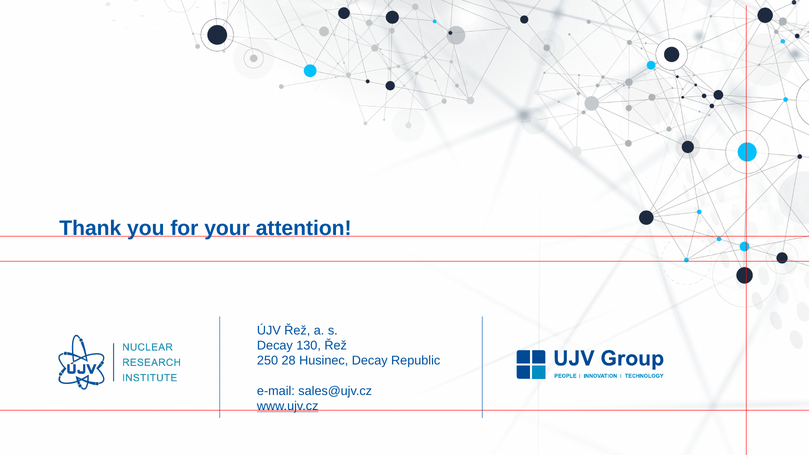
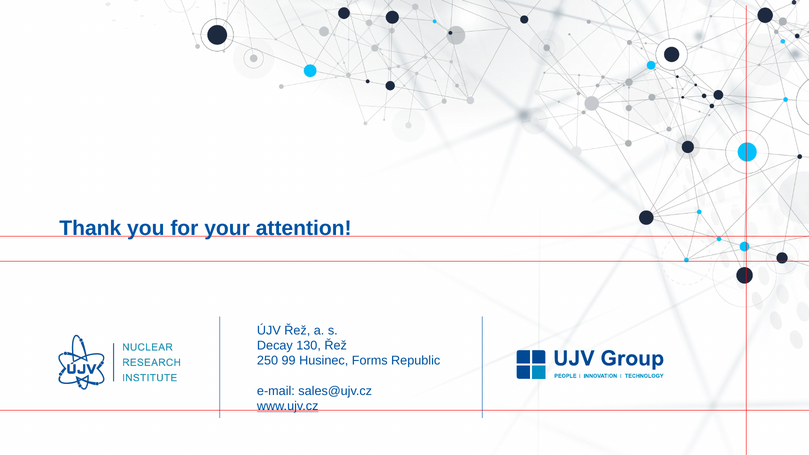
28: 28 -> 99
Husinec Decay: Decay -> Forms
